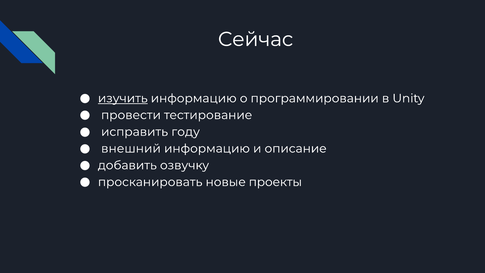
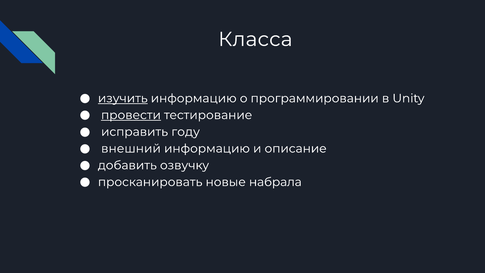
Сейчас: Сейчас -> Класса
провести underline: none -> present
проекты: проекты -> набрала
